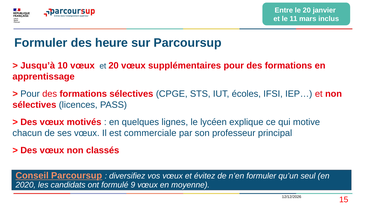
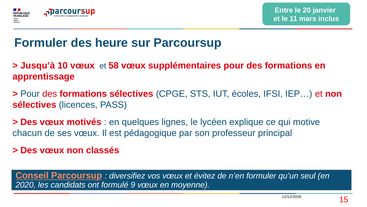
et 20: 20 -> 58
commerciale: commerciale -> pédagogique
